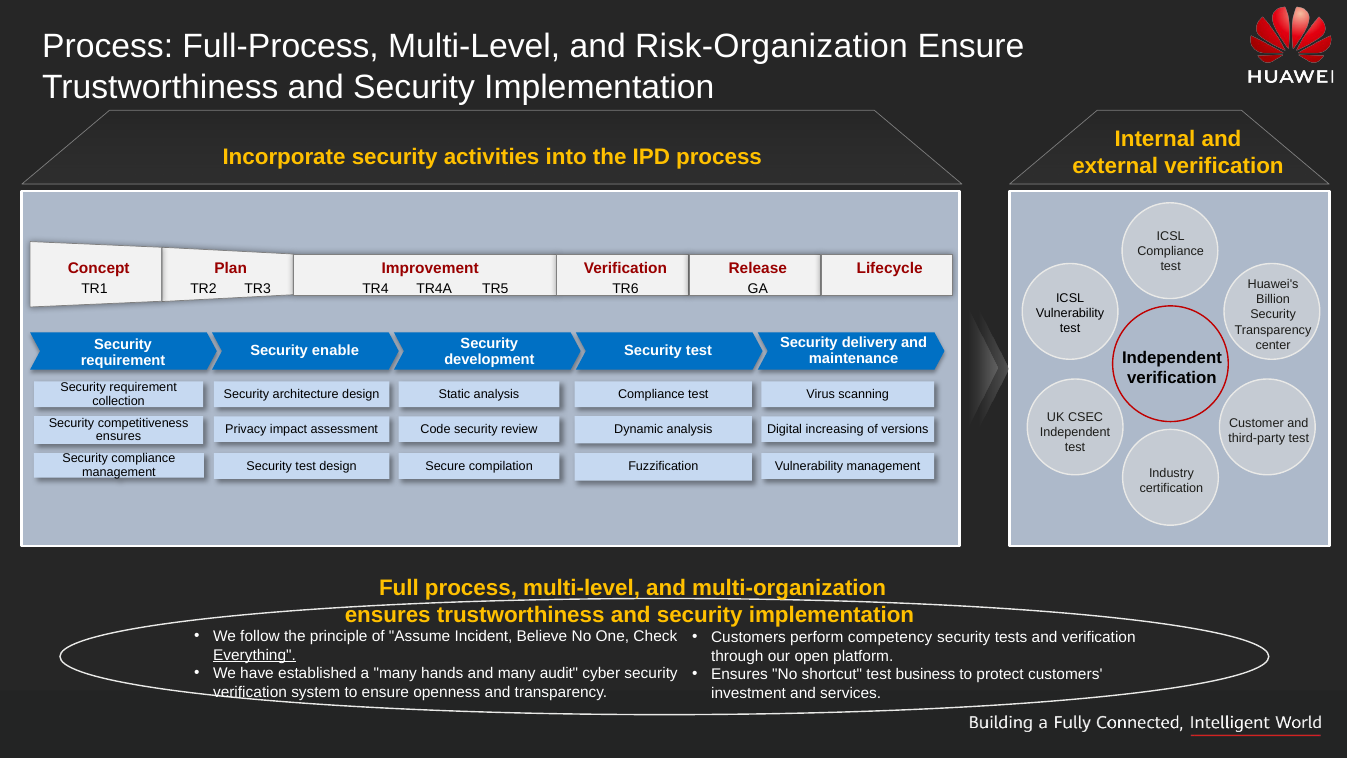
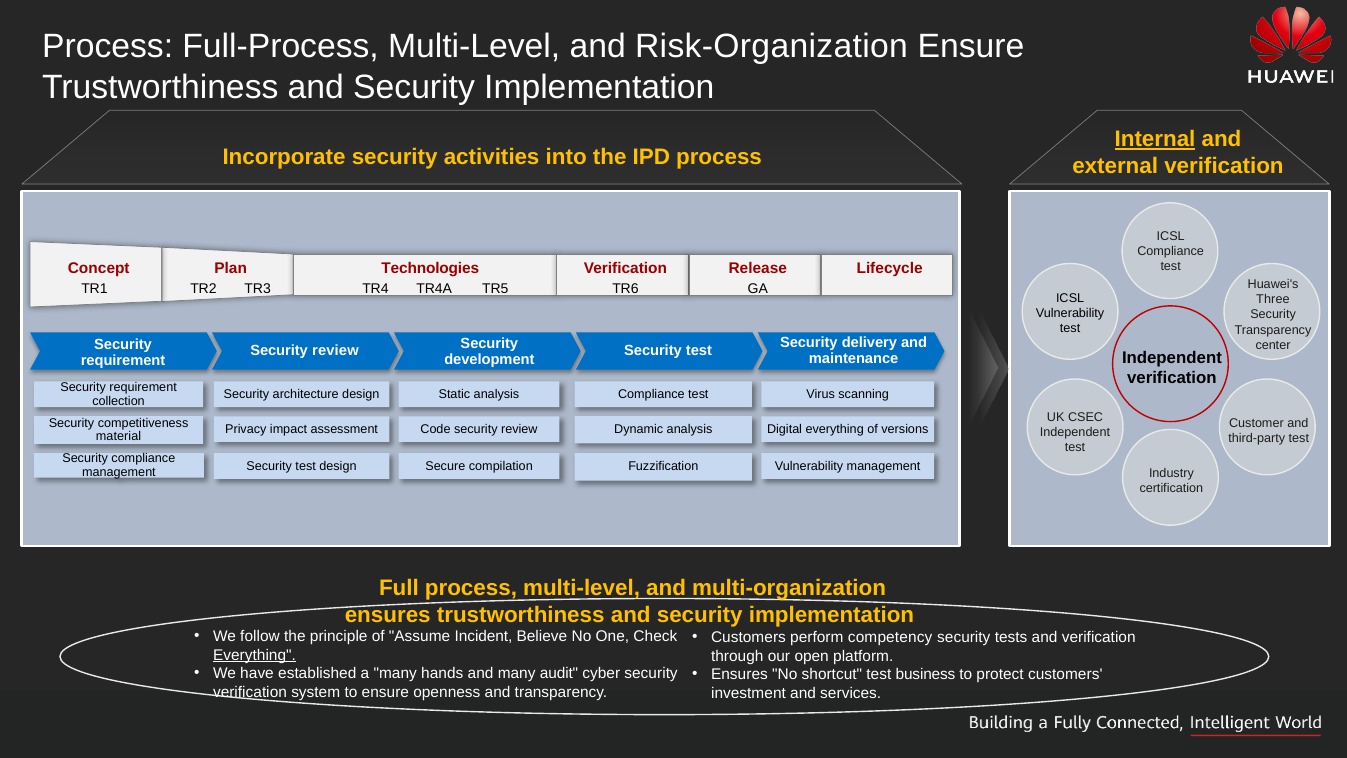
Internal underline: none -> present
Improvement: Improvement -> Technologies
Billion: Billion -> Three
enable at (335, 350): enable -> review
Digital increasing: increasing -> everything
ensures at (119, 437): ensures -> material
